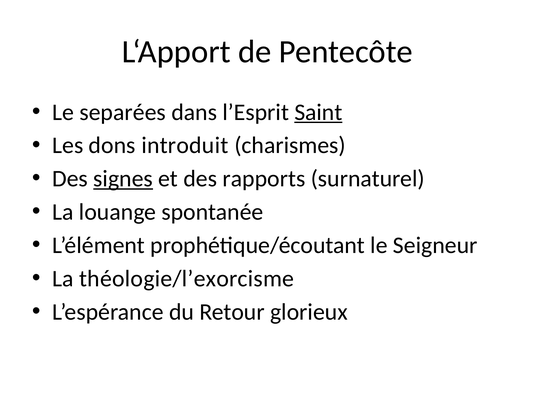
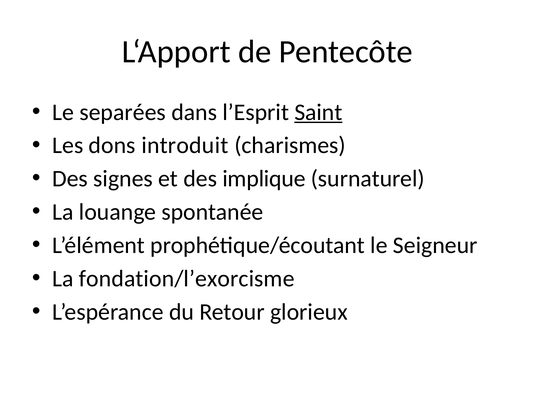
signes underline: present -> none
rapports: rapports -> implique
théologie/l’exorcisme: théologie/l’exorcisme -> fondation/l’exorcisme
